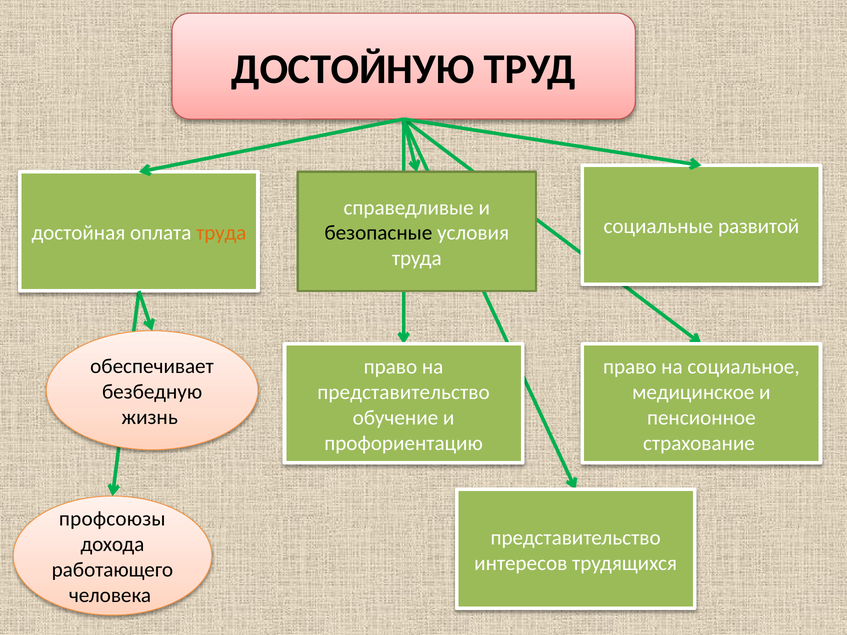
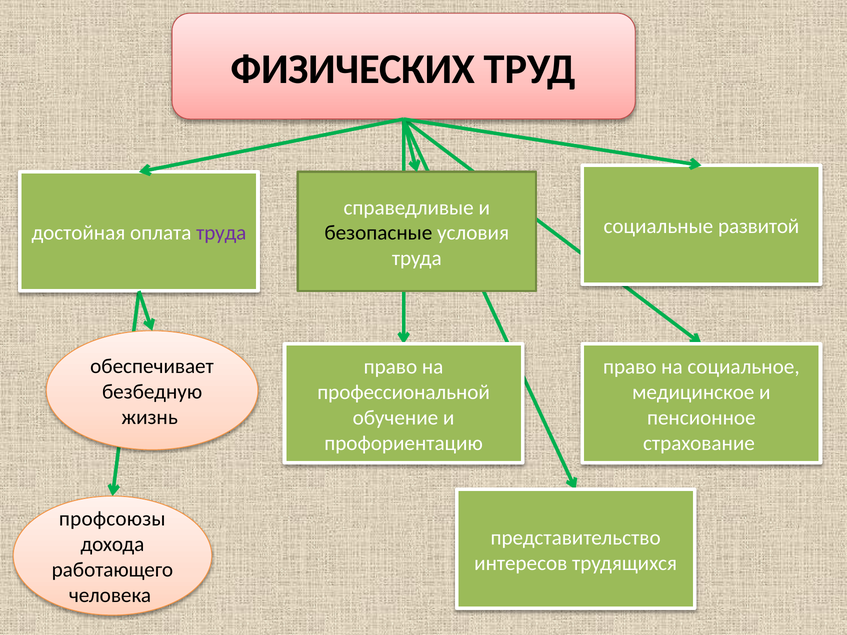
ДОСТОЙНУЮ: ДОСТОЙНУЮ -> ФИЗИЧЕСКИХ
труда at (221, 233) colour: orange -> purple
представительство at (403, 392): представительство -> профессиональной
